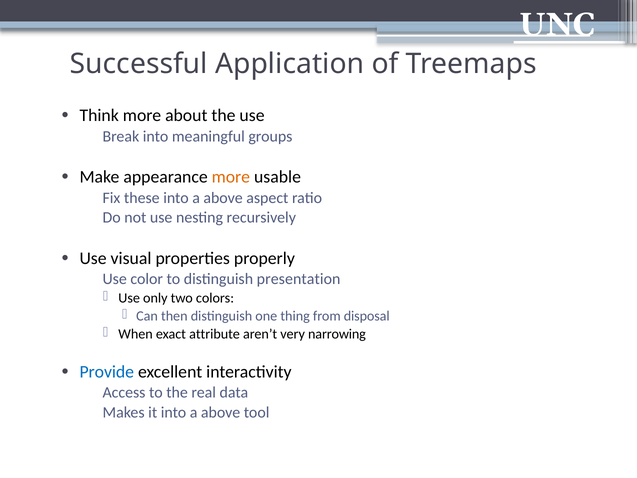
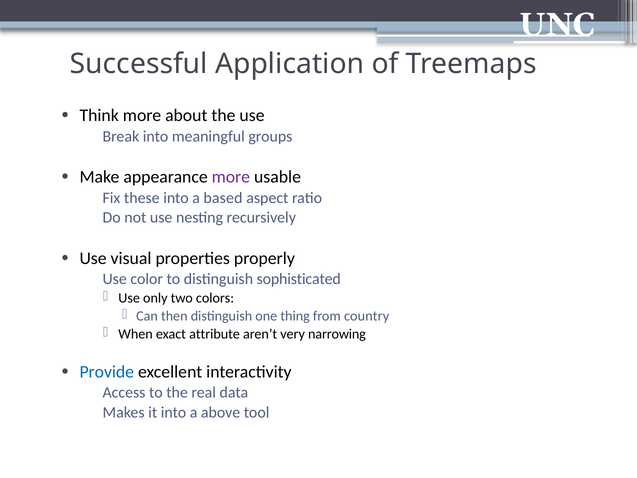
more at (231, 177) colour: orange -> purple
these into a above: above -> based
presentation: presentation -> sophisticated
disposal: disposal -> country
